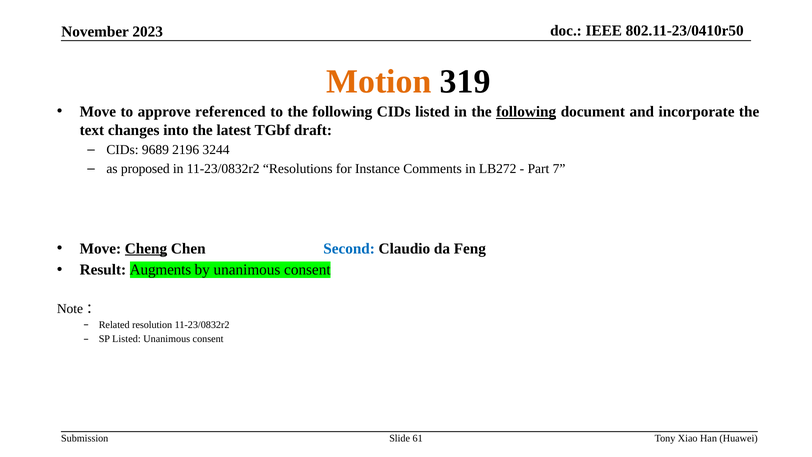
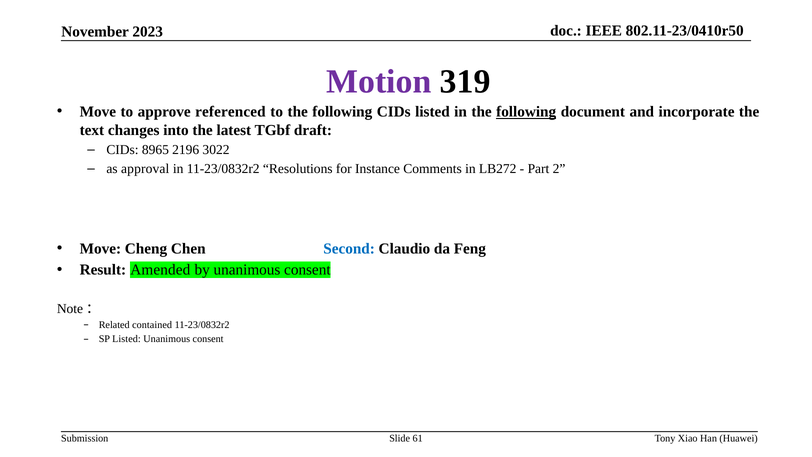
Motion colour: orange -> purple
9689: 9689 -> 8965
3244: 3244 -> 3022
proposed: proposed -> approval
7: 7 -> 2
Cheng underline: present -> none
Augments: Augments -> Amended
resolution: resolution -> contained
